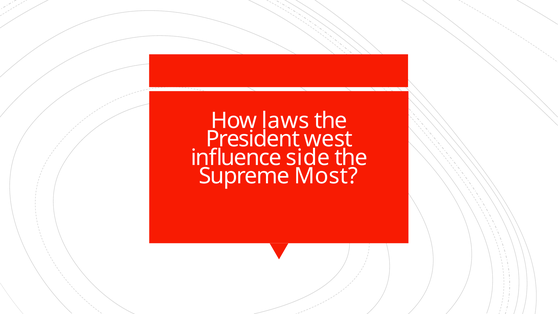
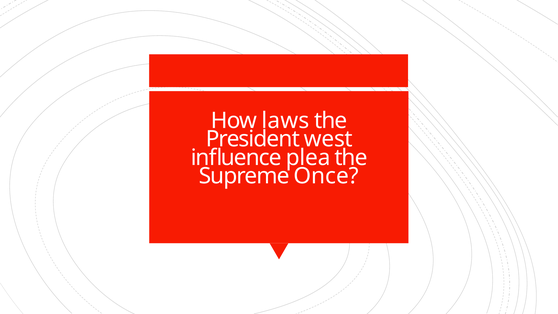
side: side -> plea
Most: Most -> Once
